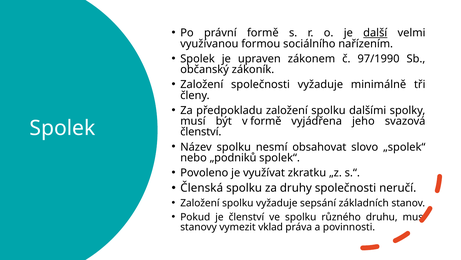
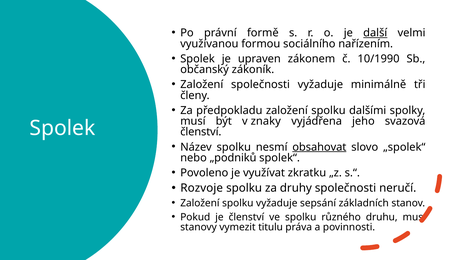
97/1990: 97/1990 -> 10/1990
v formě: formě -> znaky
obsahovat underline: none -> present
Členská: Členská -> Rozvoje
vklad: vklad -> titulu
